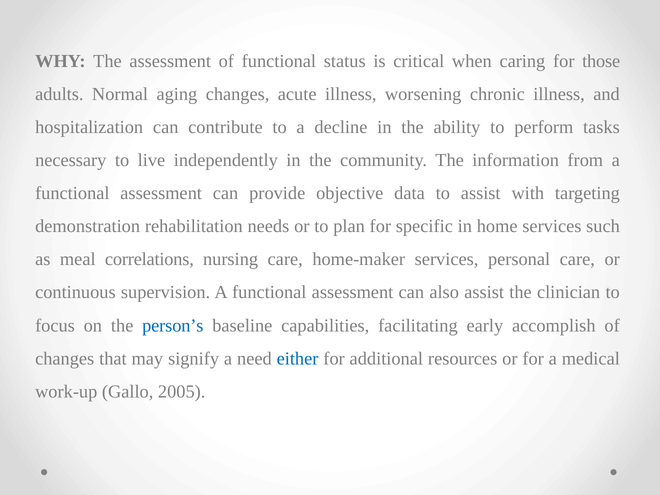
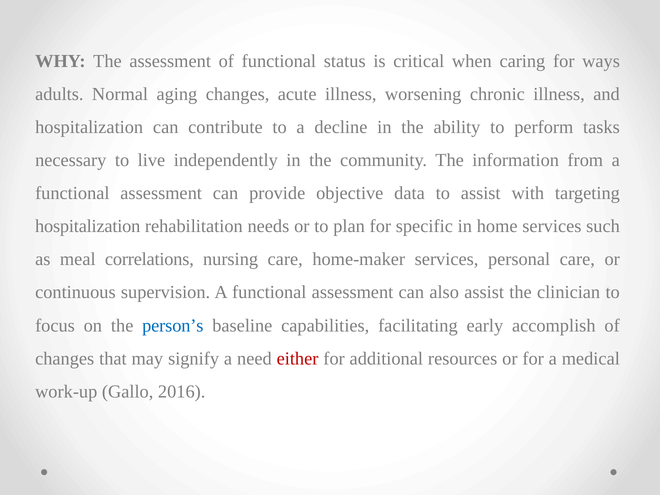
those: those -> ways
demonstration at (88, 226): demonstration -> hospitalization
either colour: blue -> red
2005: 2005 -> 2016
